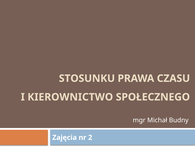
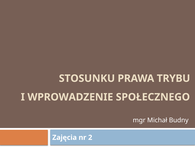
CZASU: CZASU -> TRYBU
KIEROWNICTWO: KIEROWNICTWO -> WPROWADZENIE
